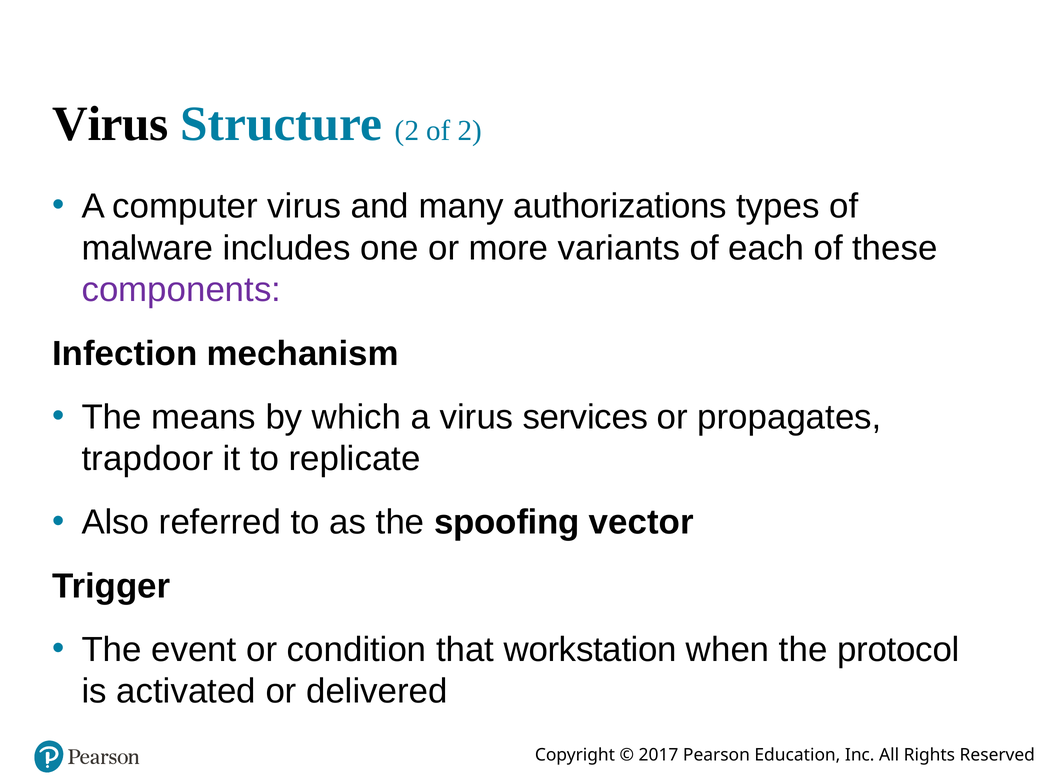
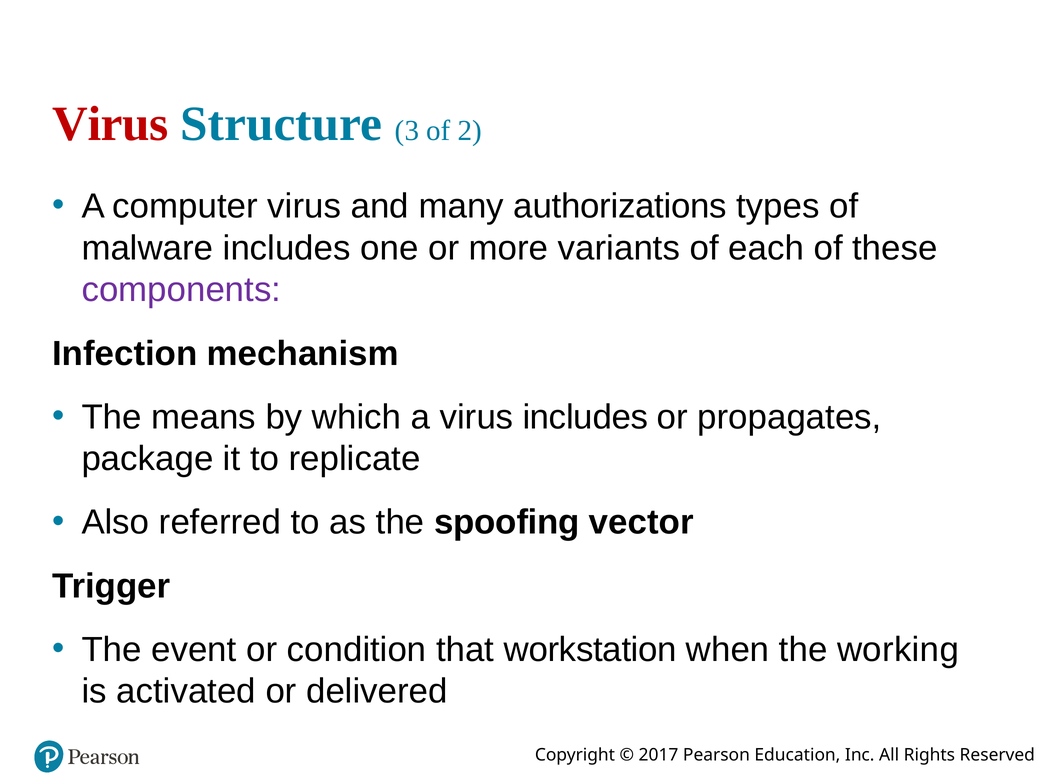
Virus at (110, 124) colour: black -> red
Structure 2: 2 -> 3
virus services: services -> includes
trapdoor: trapdoor -> package
protocol: protocol -> working
